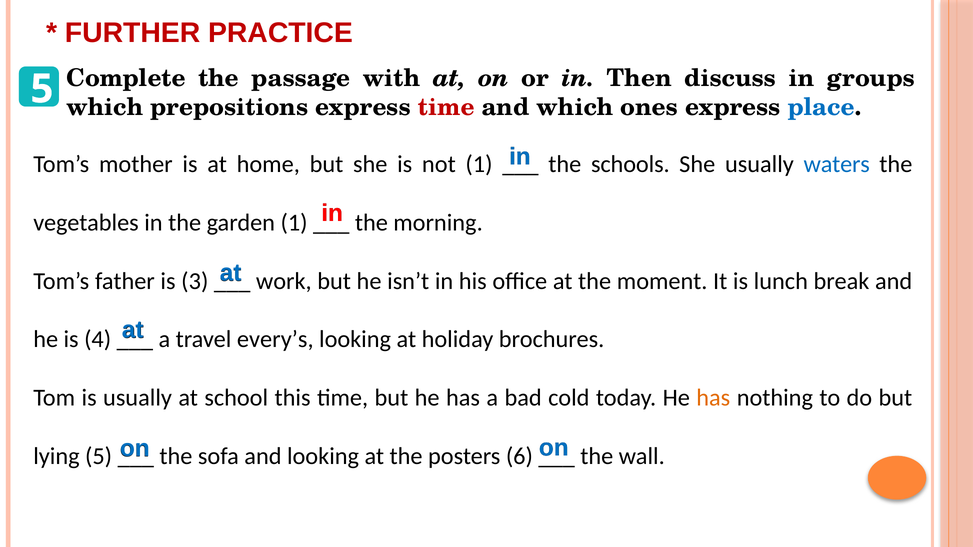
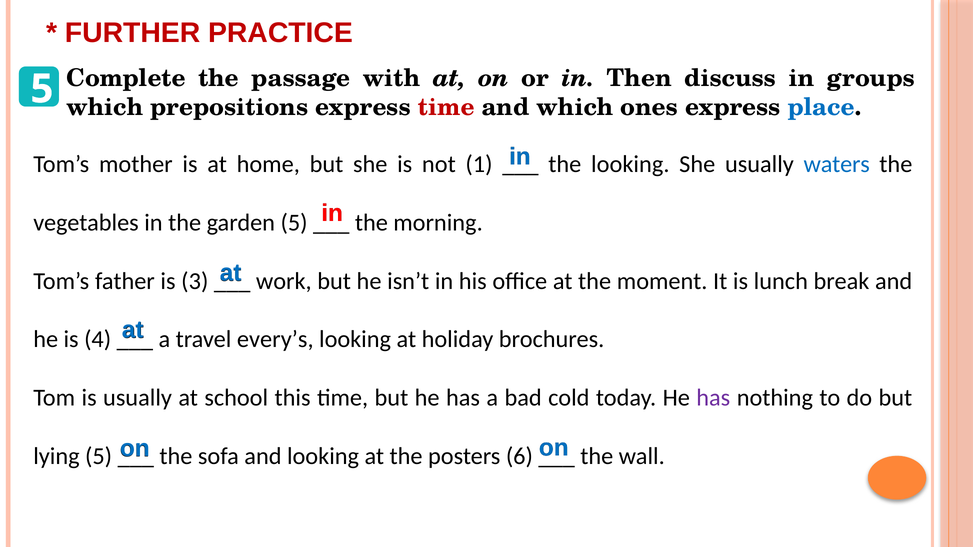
the schools: schools -> looking
garden 1: 1 -> 5
has at (713, 398) colour: orange -> purple
